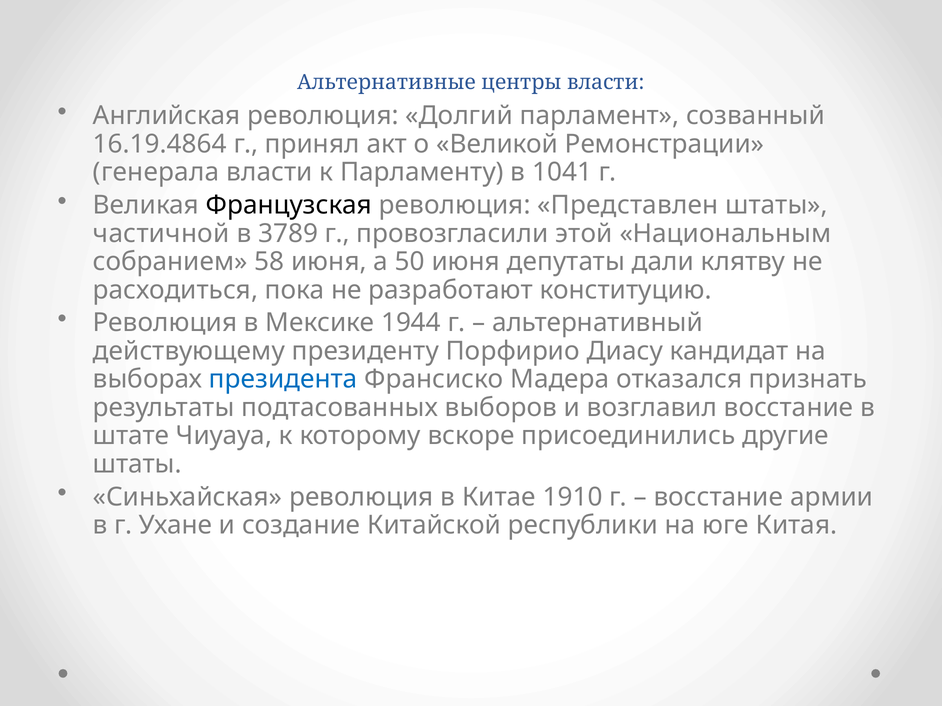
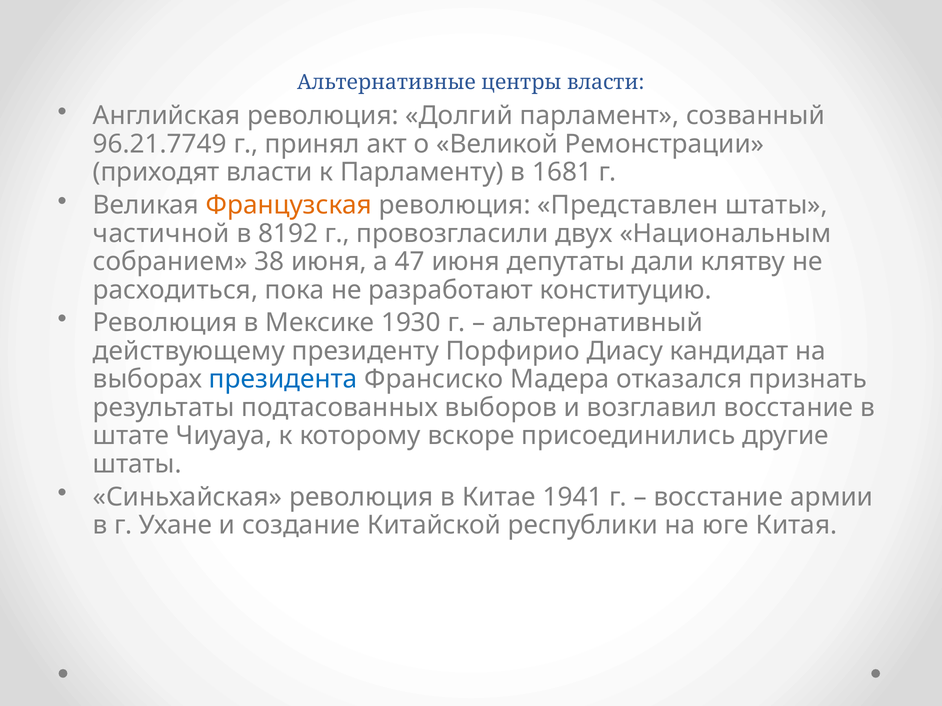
16.19.4864: 16.19.4864 -> 96.21.7749
генерала: генерала -> приходят
1041: 1041 -> 1681
Французская colour: black -> orange
3789: 3789 -> 8192
этой: этой -> двух
58: 58 -> 38
50: 50 -> 47
1944: 1944 -> 1930
1910: 1910 -> 1941
